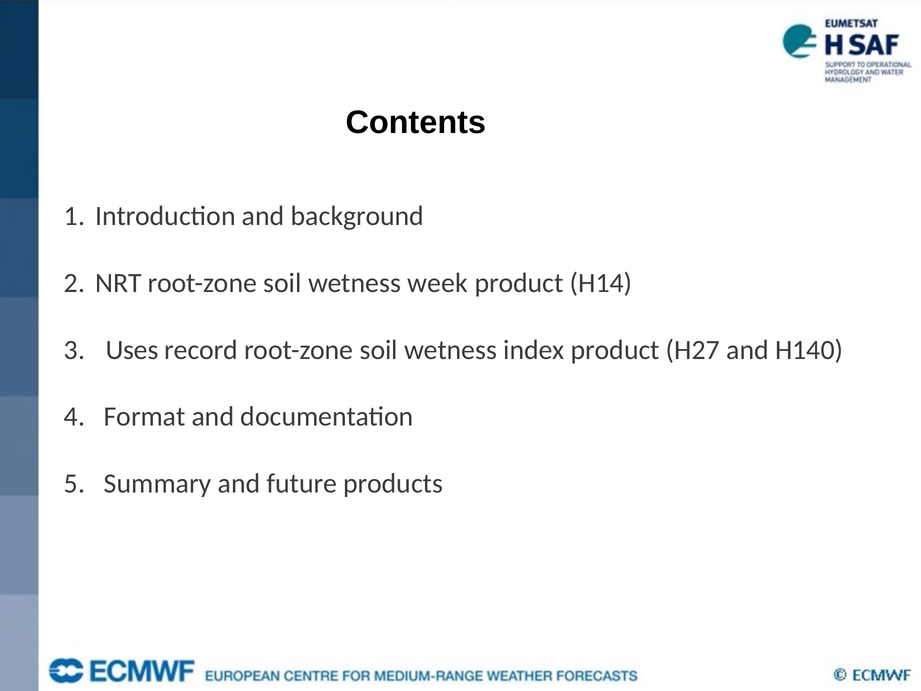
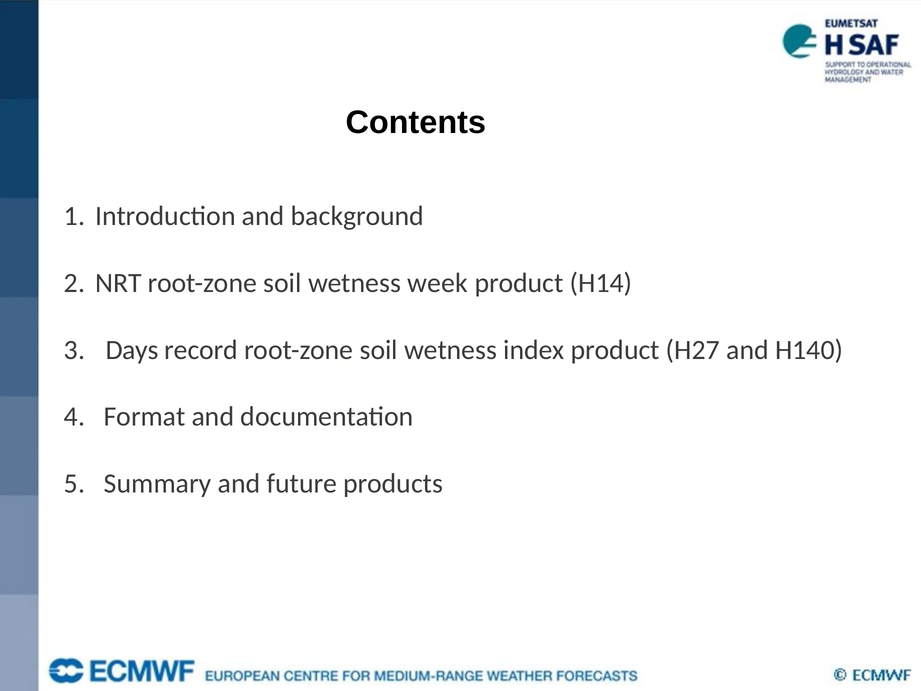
Uses: Uses -> Days
